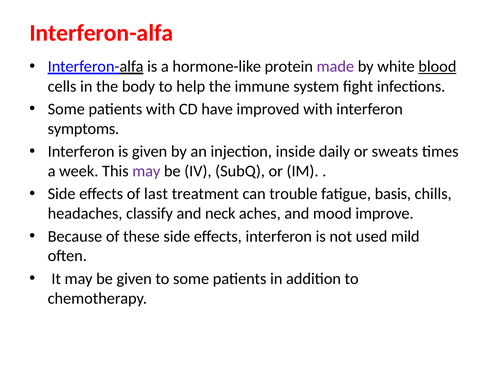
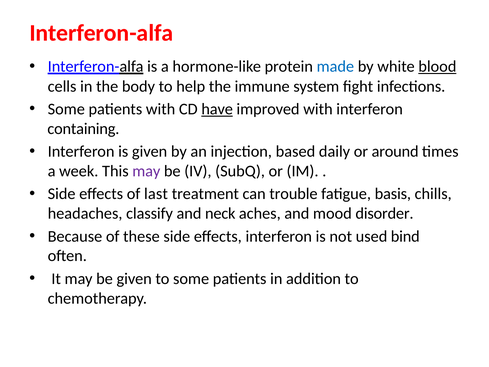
made colour: purple -> blue
have underline: none -> present
symptoms: symptoms -> containing
inside: inside -> based
sweats: sweats -> around
improve: improve -> disorder
mild: mild -> bind
